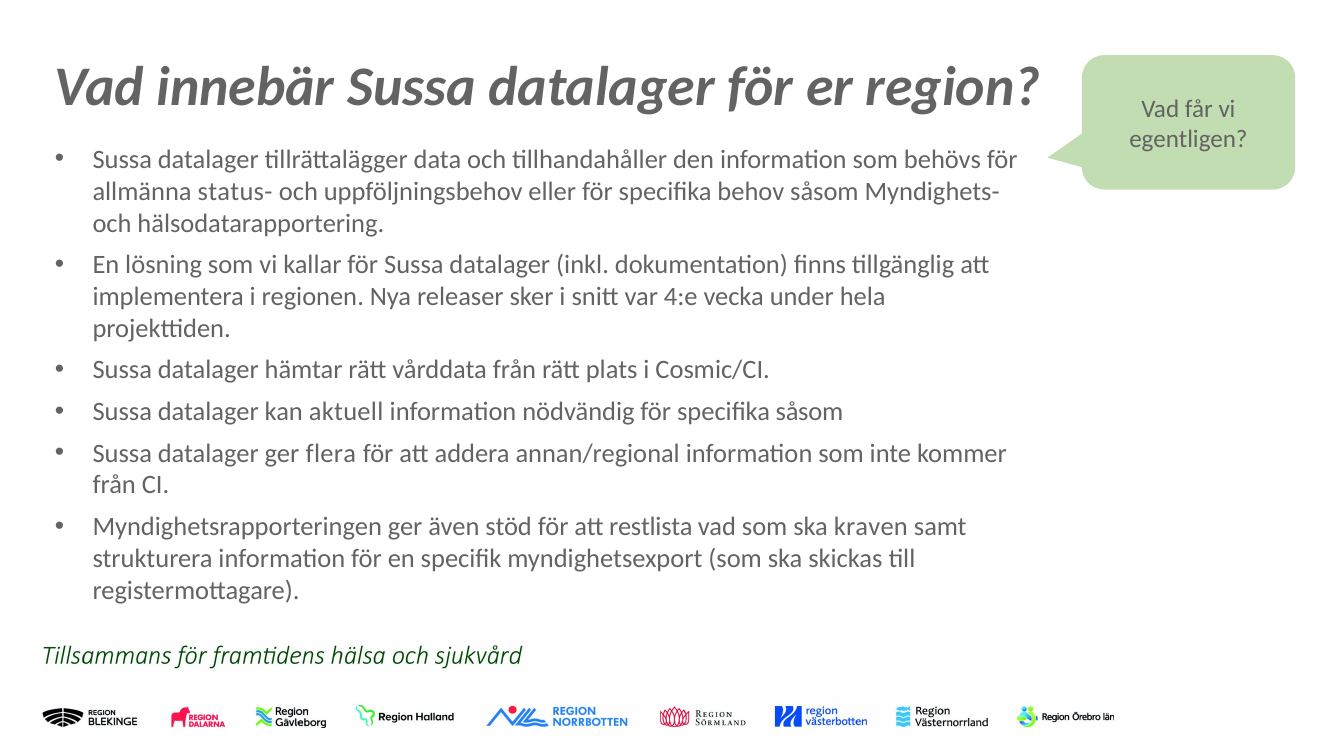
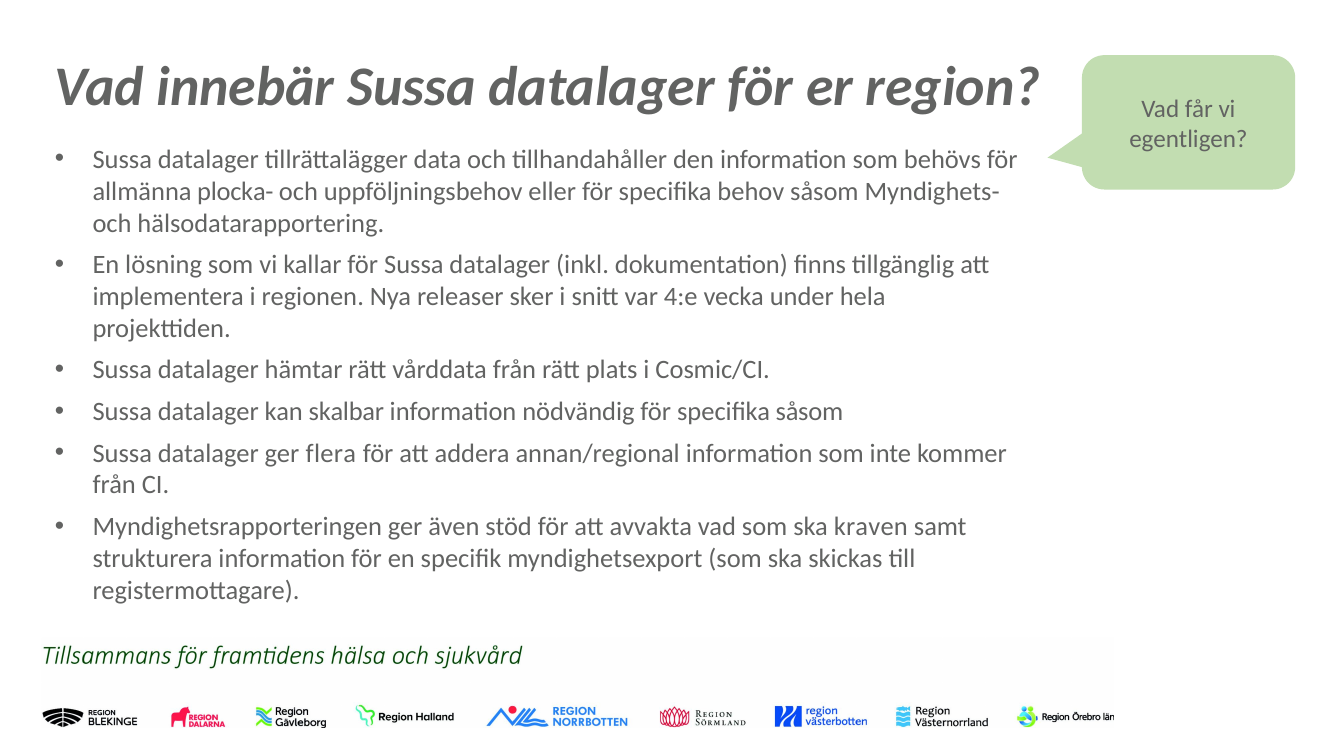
status-: status- -> plocka-
aktuell: aktuell -> skalbar
restlista: restlista -> avvakta
